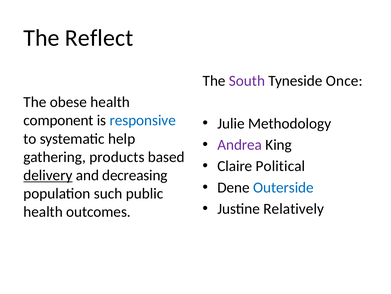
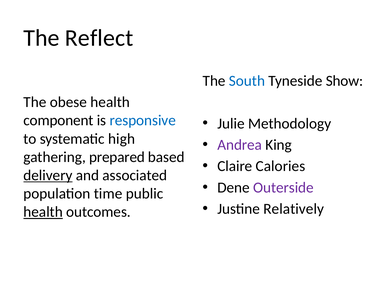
South colour: purple -> blue
Once: Once -> Show
help: help -> high
products: products -> prepared
Political: Political -> Calories
decreasing: decreasing -> associated
Outerside colour: blue -> purple
such: such -> time
health at (43, 211) underline: none -> present
